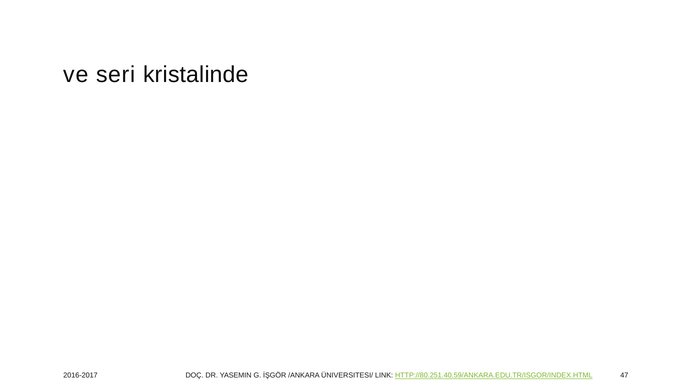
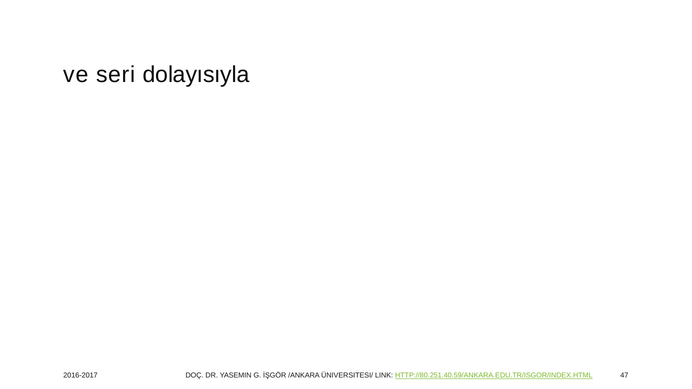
kristalinde: kristalinde -> dolayısıyla
